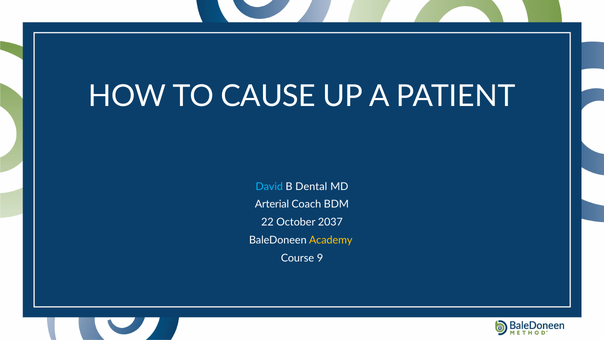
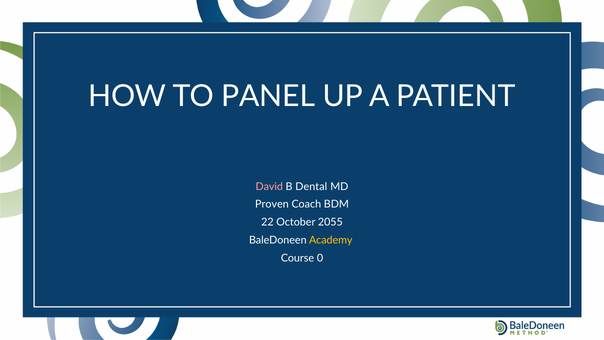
CAUSE: CAUSE -> PANEL
David colour: light blue -> pink
Arterial: Arterial -> Proven
2037: 2037 -> 2055
9: 9 -> 0
